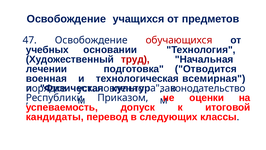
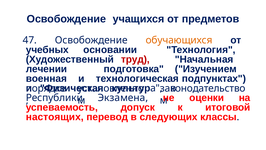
обучающихся colour: red -> orange
Отводится: Отводится -> Изучением
всемирная: всемирная -> подпунктах
Приказом: Приказом -> Экзамена
кандидаты: кандидаты -> настоящих
